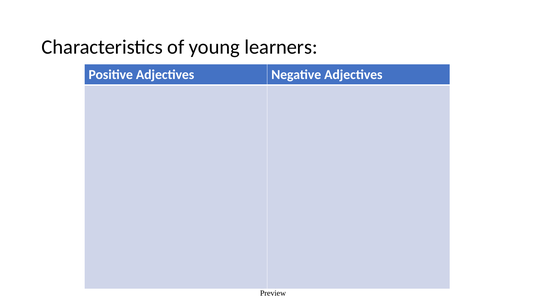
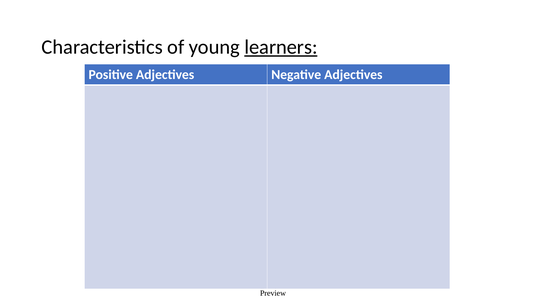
learners underline: none -> present
